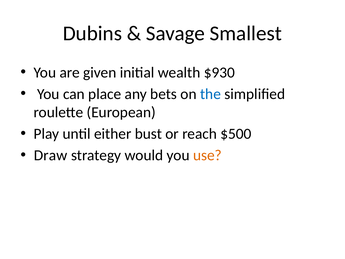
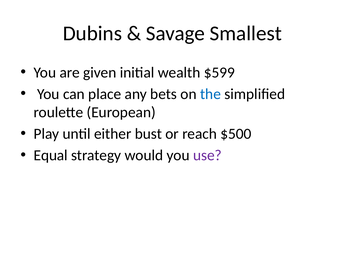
$930: $930 -> $599
Draw: Draw -> Equal
use colour: orange -> purple
